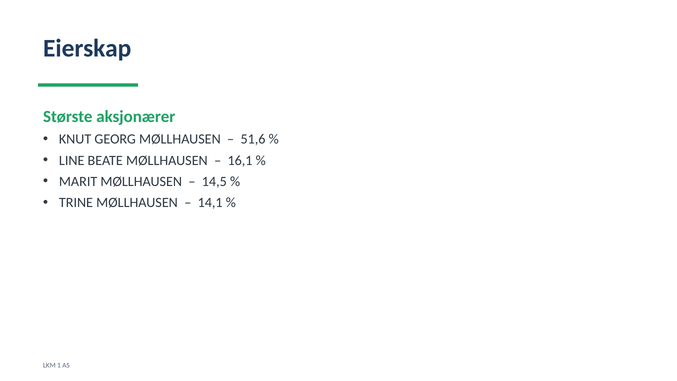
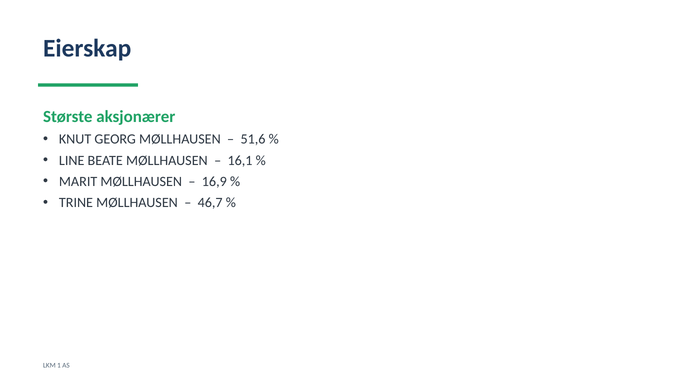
14,5: 14,5 -> 16,9
14,1: 14,1 -> 46,7
